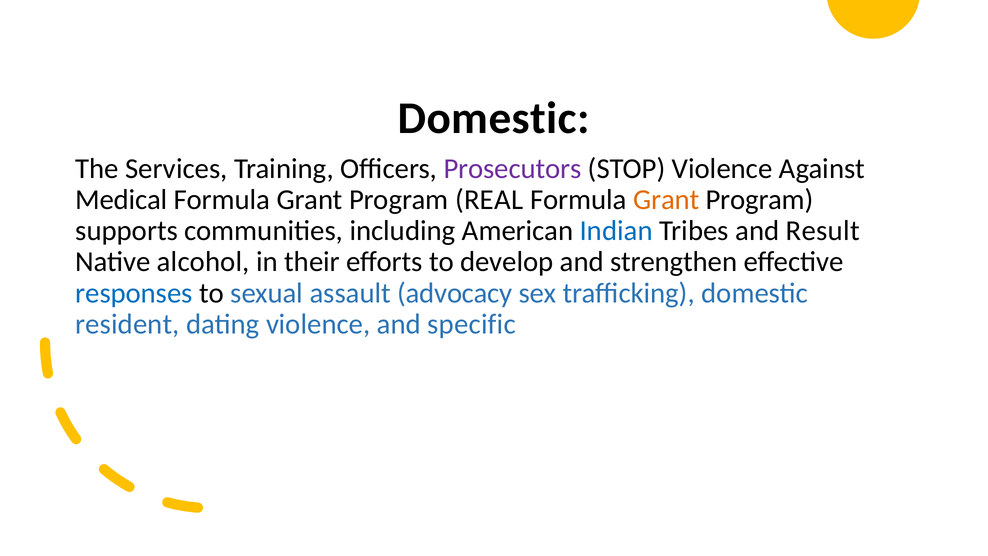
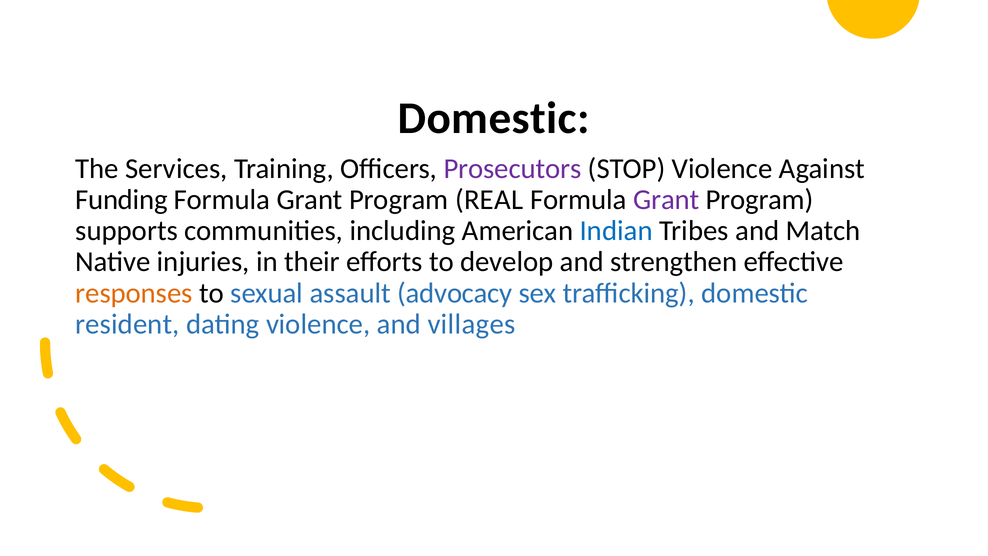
Medical: Medical -> Funding
Grant at (666, 200) colour: orange -> purple
Result: Result -> Match
alcohol: alcohol -> injuries
responses colour: blue -> orange
specific: specific -> villages
